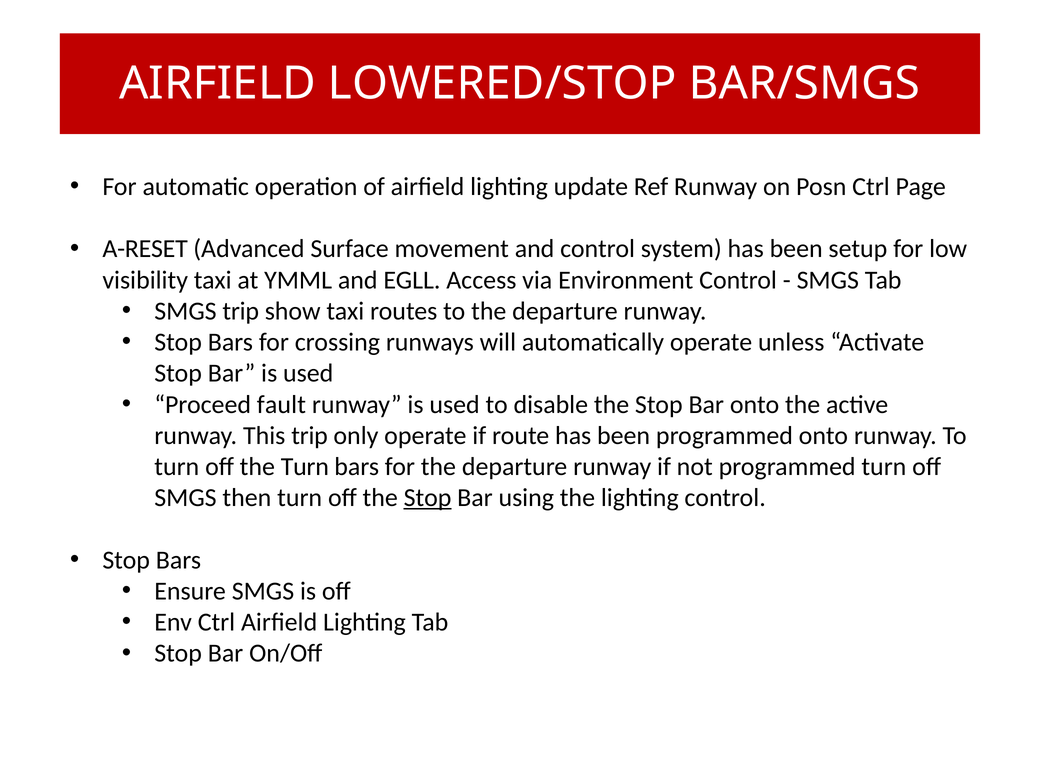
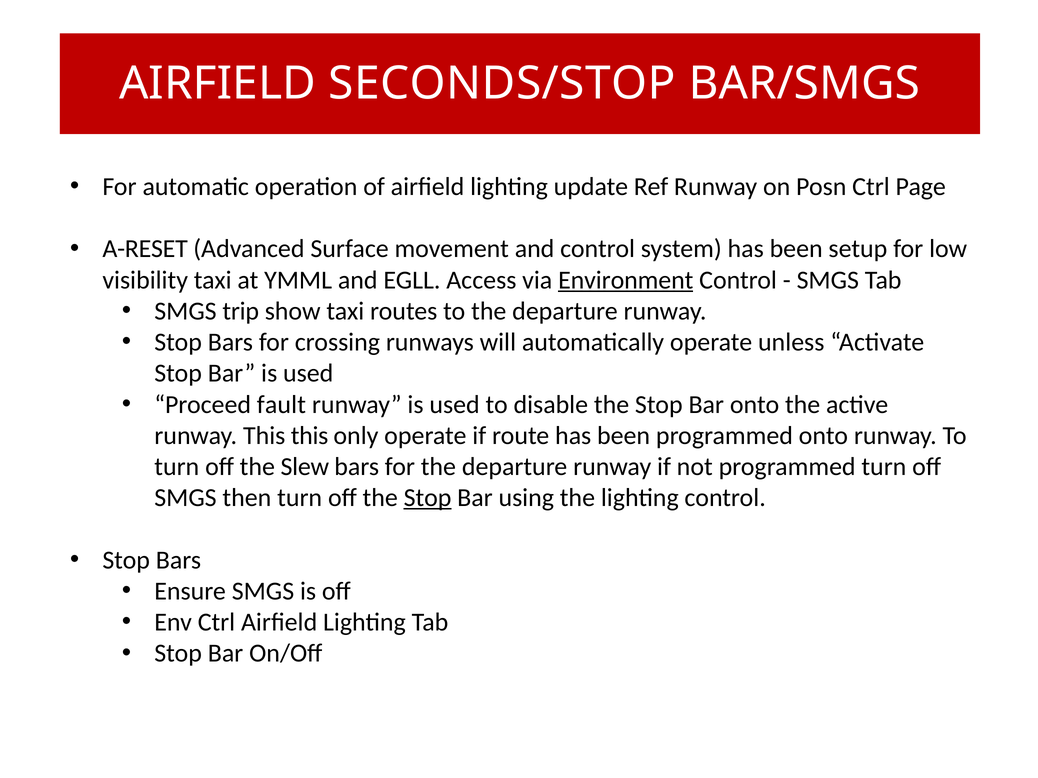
LOWERED/STOP: LOWERED/STOP -> SECONDS/STOP
Environment underline: none -> present
This trip: trip -> this
the Turn: Turn -> Slew
